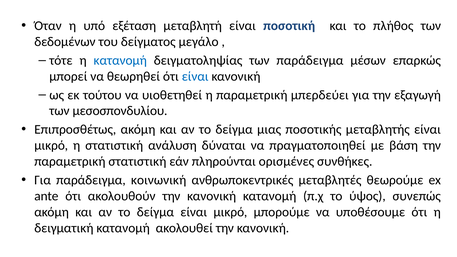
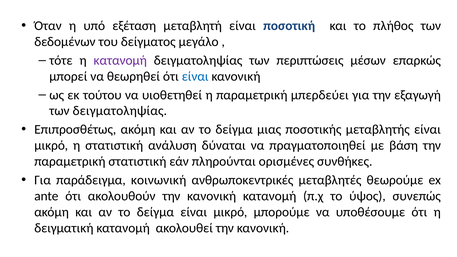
κατανομή at (120, 60) colour: blue -> purple
των παράδειγμα: παράδειγμα -> περιπτώσεις
των μεσοσπονδυλίου: μεσοσπονδυλίου -> δειγματοληψίας
